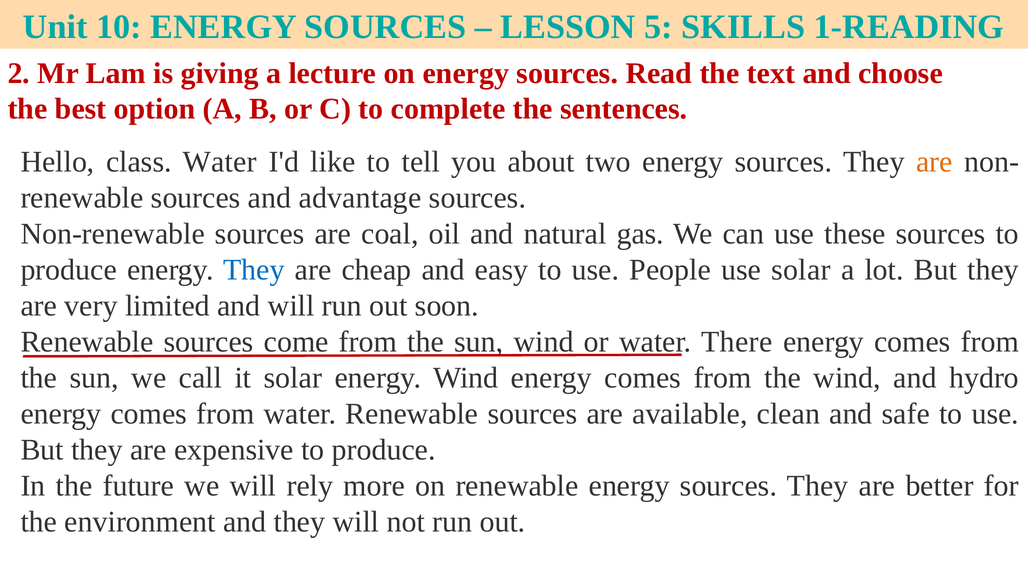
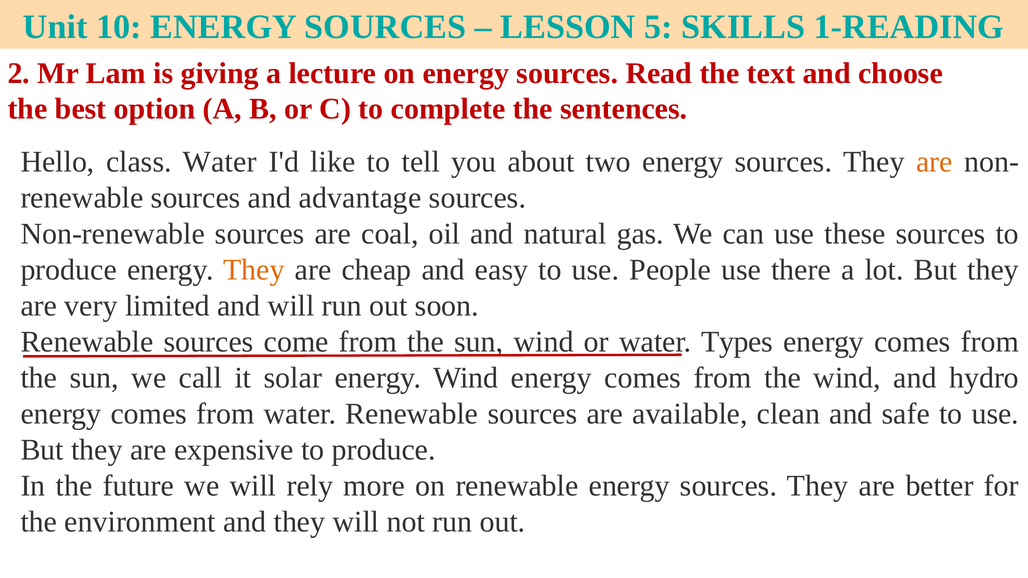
They at (254, 270) colour: blue -> orange
use solar: solar -> there
There: There -> Types
